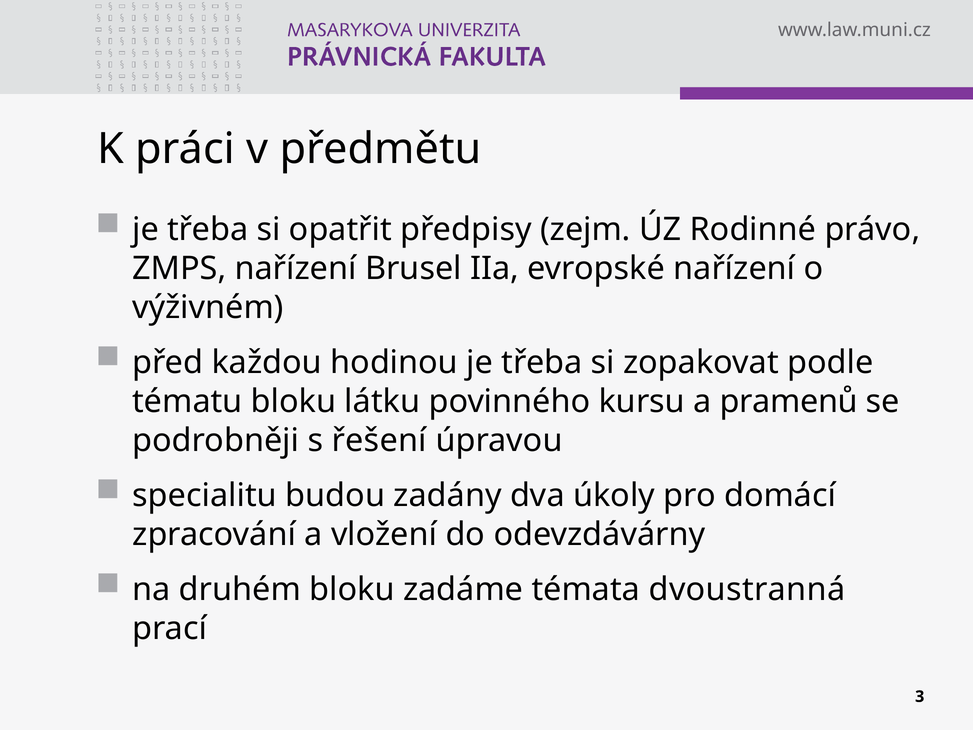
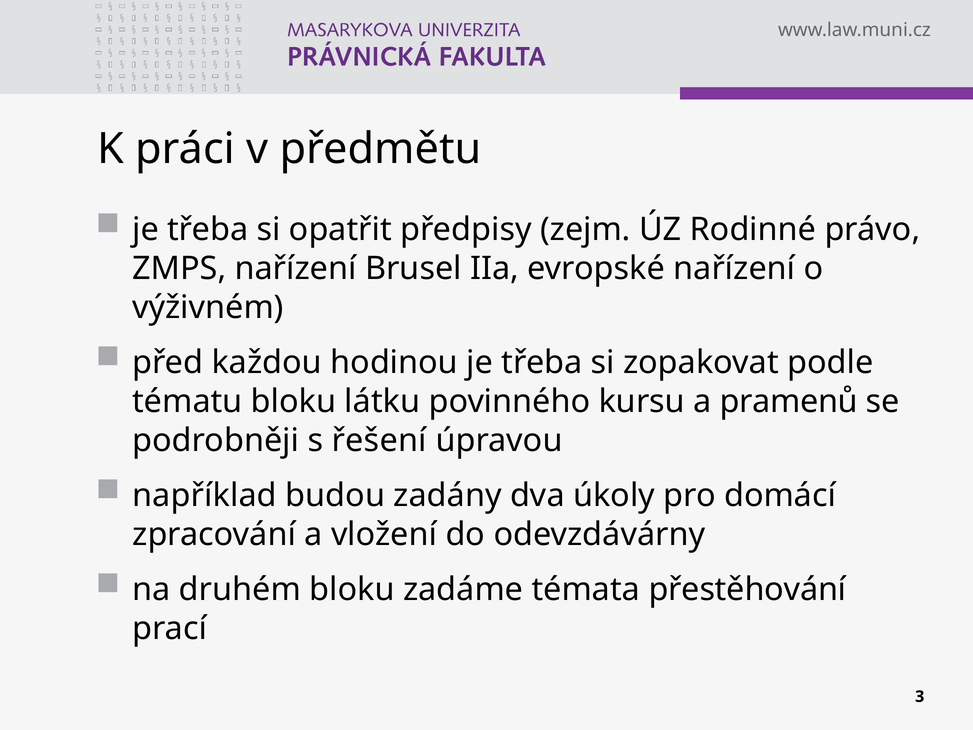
specialitu: specialitu -> například
dvoustranná: dvoustranná -> přestěhování
